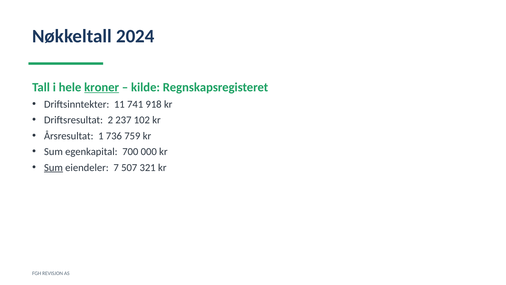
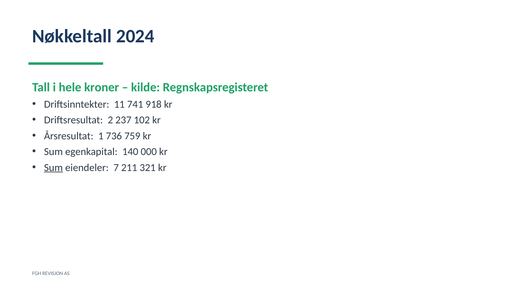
kroner underline: present -> none
700: 700 -> 140
507: 507 -> 211
